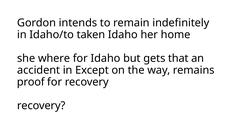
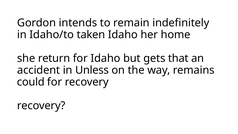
where: where -> return
Except: Except -> Unless
proof: proof -> could
